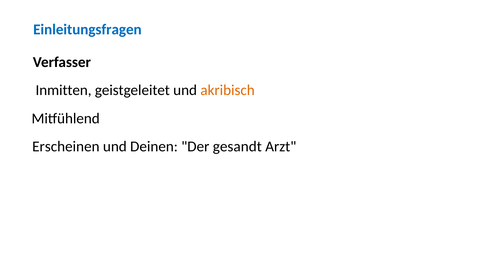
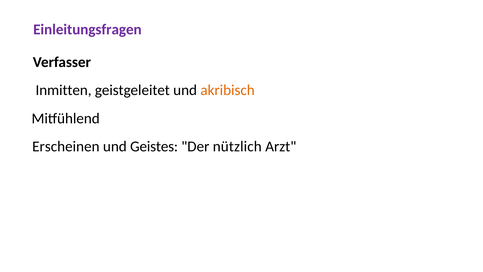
Einleitungsfragen colour: blue -> purple
Deinen: Deinen -> Geistes
gesandt: gesandt -> nützlich
